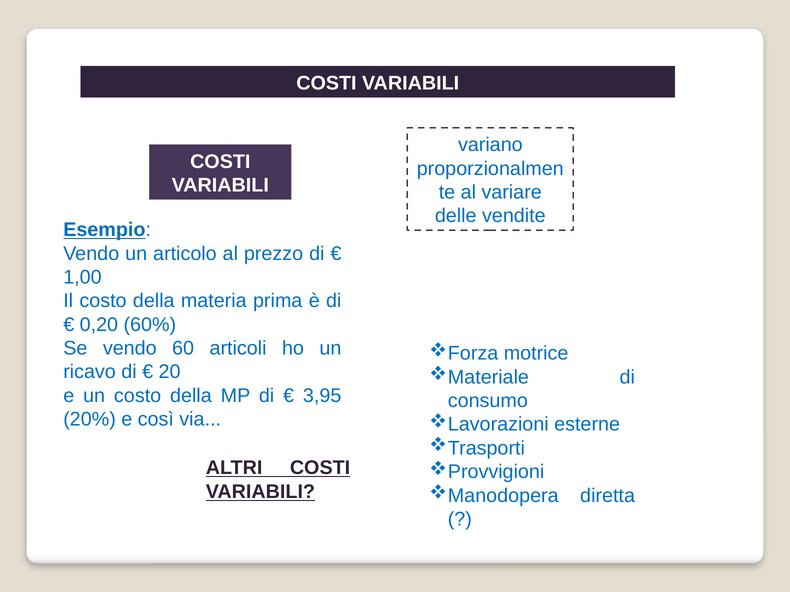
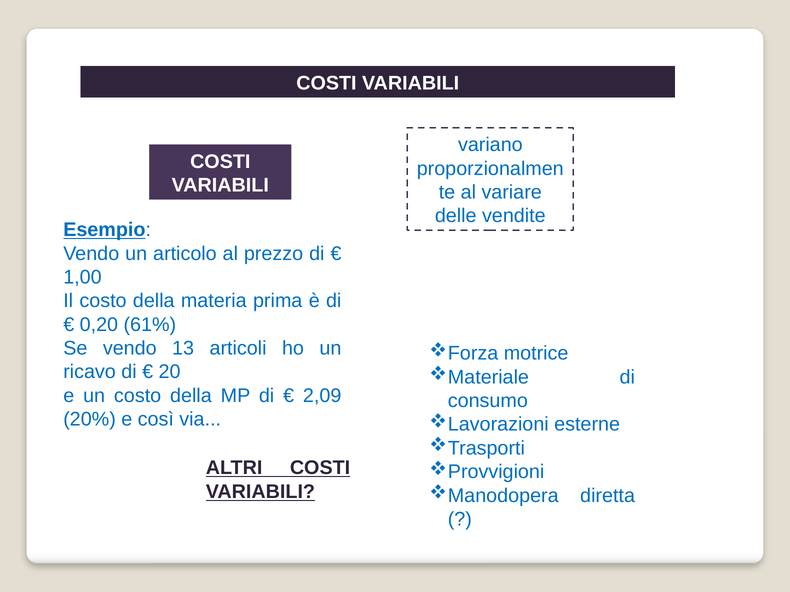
60%: 60% -> 61%
60: 60 -> 13
3,95: 3,95 -> 2,09
